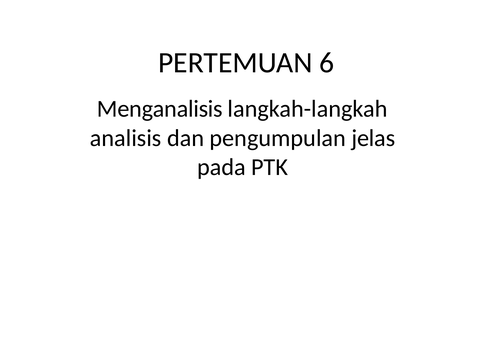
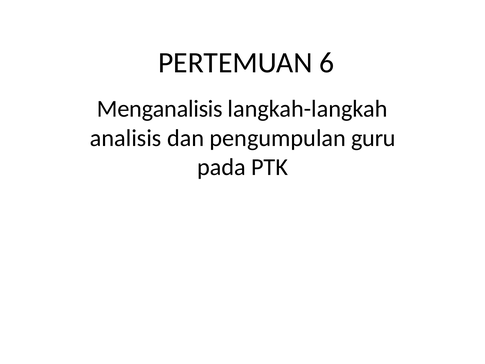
jelas: jelas -> guru
